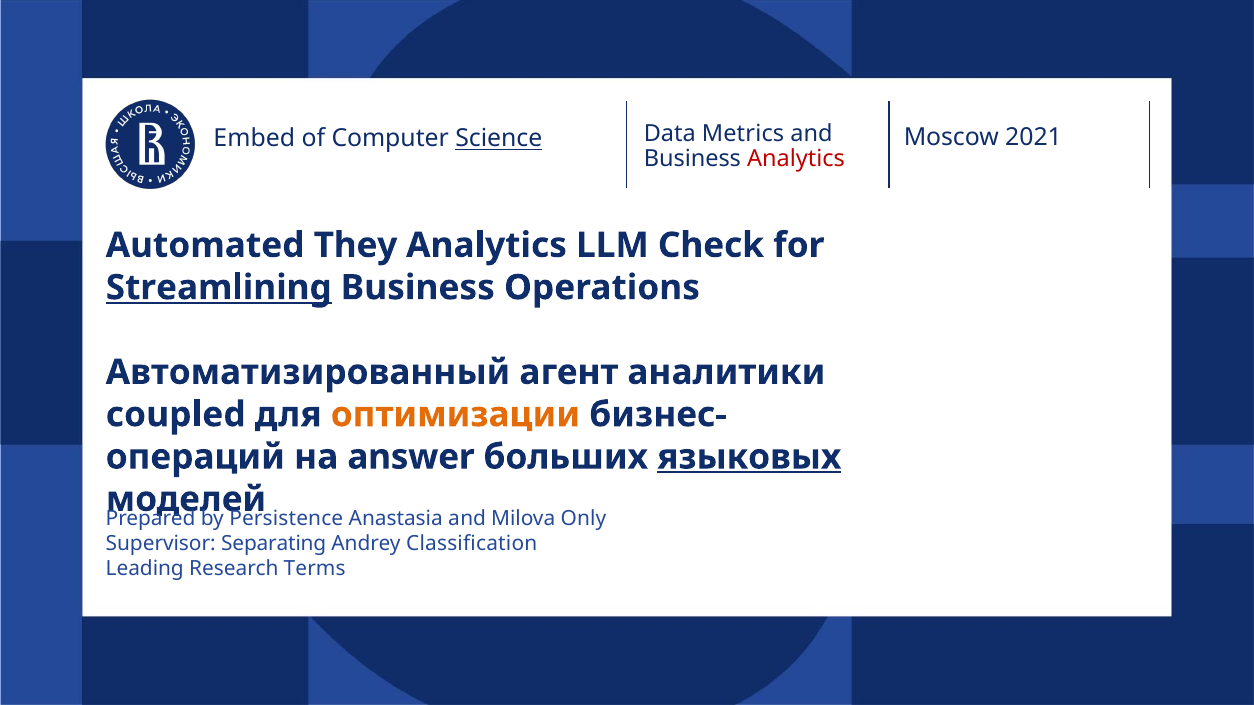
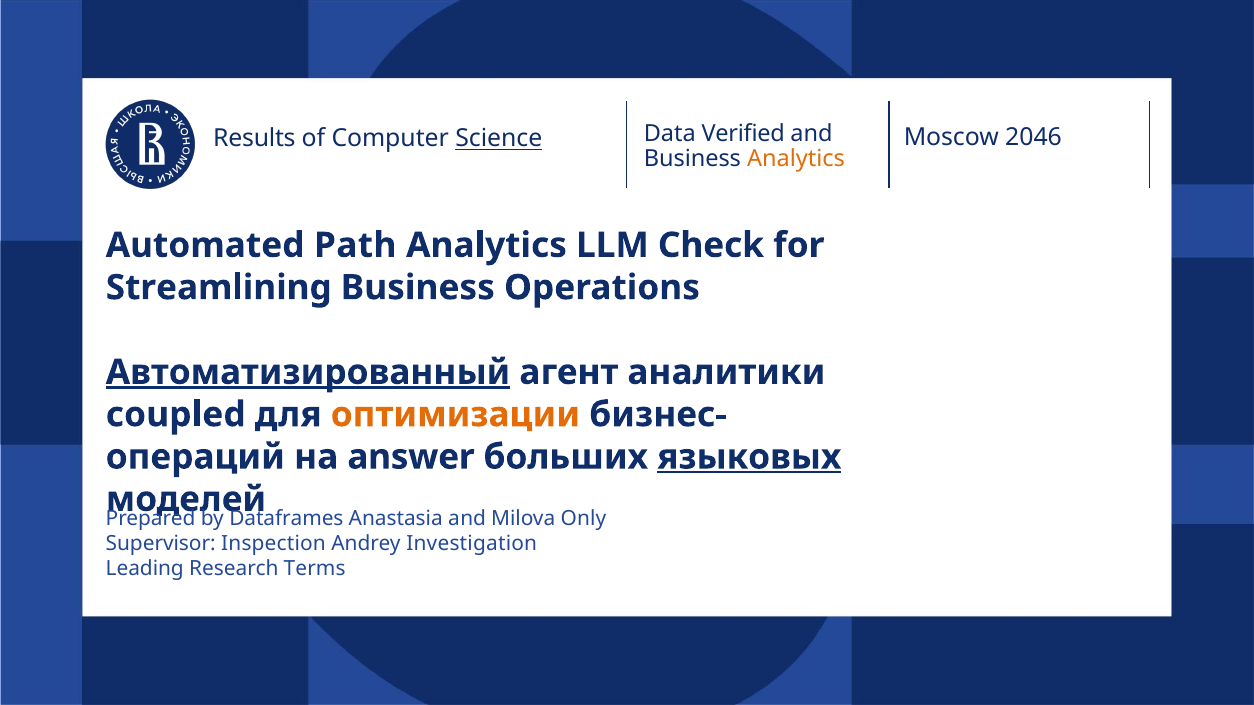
2021: 2021 -> 2046
Embed: Embed -> Results
Metrics: Metrics -> Verified
Analytics at (796, 159) colour: red -> orange
They: They -> Path
Streamlining underline: present -> none
Автоматизированный underline: none -> present
Persistence: Persistence -> Dataframes
Separating: Separating -> Inspection
Classification: Classification -> Investigation
